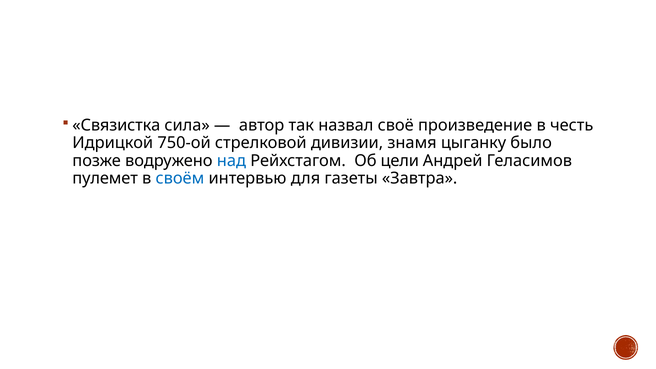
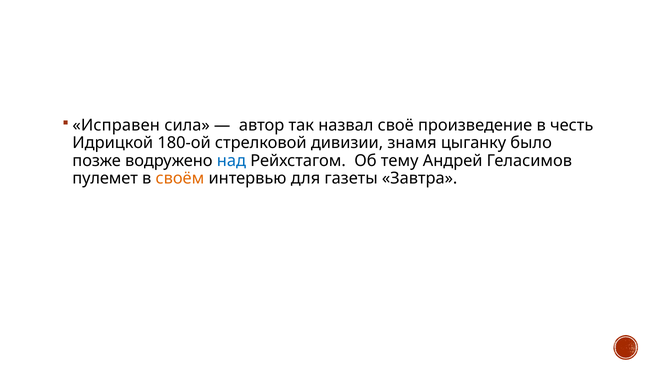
Связистка: Связистка -> Исправен
750-ой: 750-ой -> 180-ой
цели: цели -> тему
своём colour: blue -> orange
